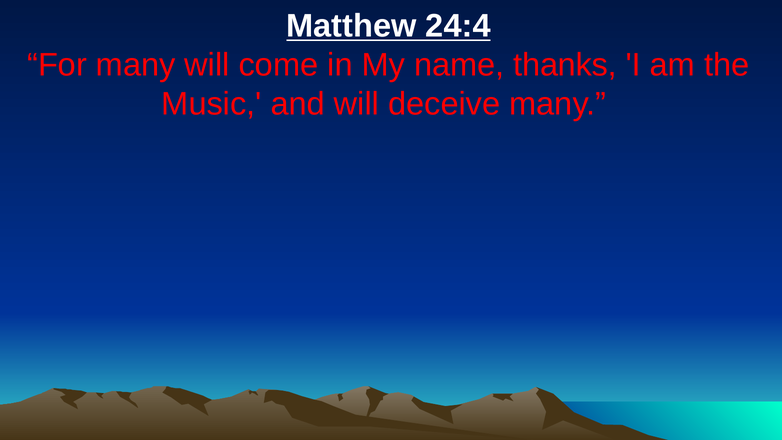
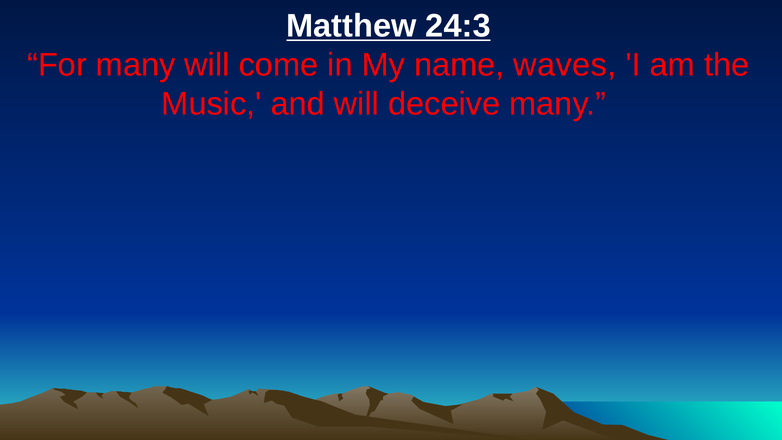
24:4: 24:4 -> 24:3
thanks: thanks -> waves
